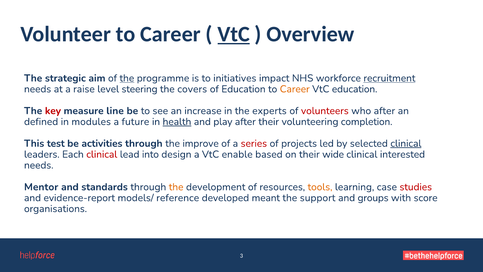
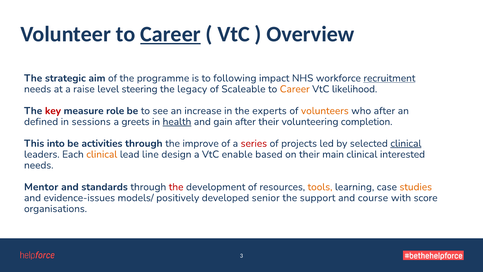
Career at (170, 34) underline: none -> present
VtC at (234, 34) underline: present -> none
the at (127, 78) underline: present -> none
initiatives: initiatives -> following
covers: covers -> legacy
of Education: Education -> Scaleable
VtC education: education -> likelihood
line: line -> role
volunteers colour: red -> orange
modules: modules -> sessions
future: future -> greets
play: play -> gain
test: test -> into
clinical at (102, 154) colour: red -> orange
into: into -> line
wide: wide -> main
the at (176, 187) colour: orange -> red
studies colour: red -> orange
evidence-report: evidence-report -> evidence-issues
reference: reference -> positively
meant: meant -> senior
groups: groups -> course
